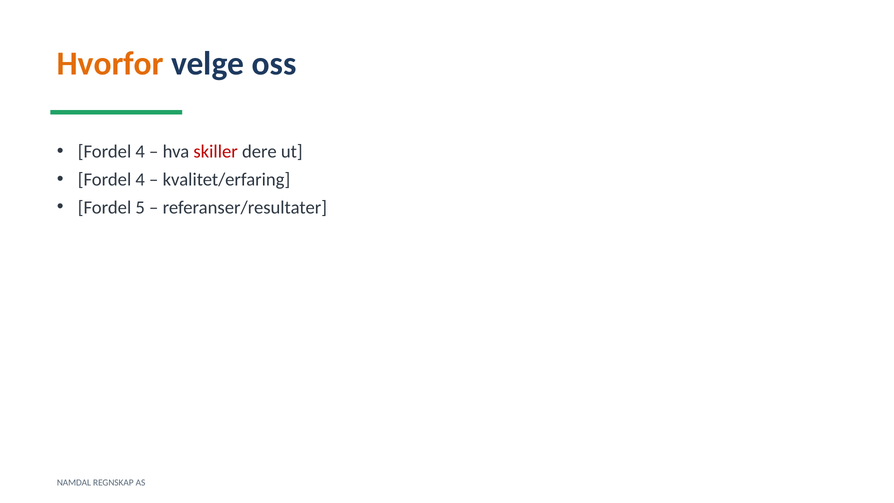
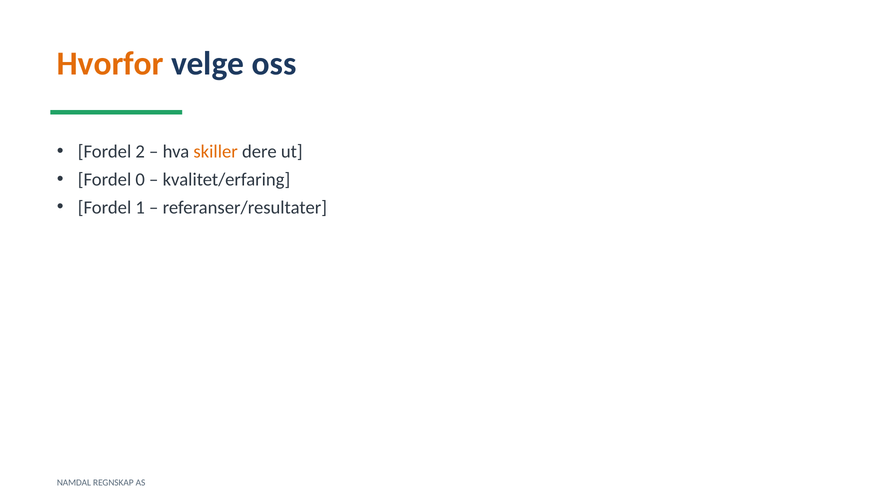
4 at (140, 151): 4 -> 2
skiller colour: red -> orange
4 at (140, 179): 4 -> 0
5: 5 -> 1
